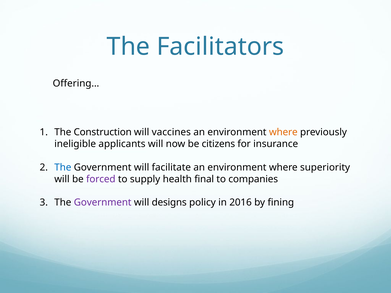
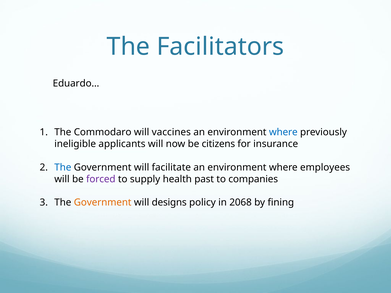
Offering…: Offering… -> Eduardo…
Construction: Construction -> Commodaro
where at (283, 132) colour: orange -> blue
superiority: superiority -> employees
final: final -> past
Government at (103, 203) colour: purple -> orange
2016: 2016 -> 2068
